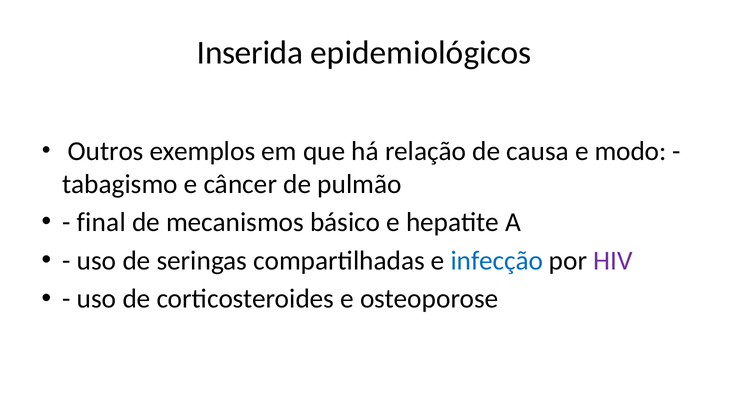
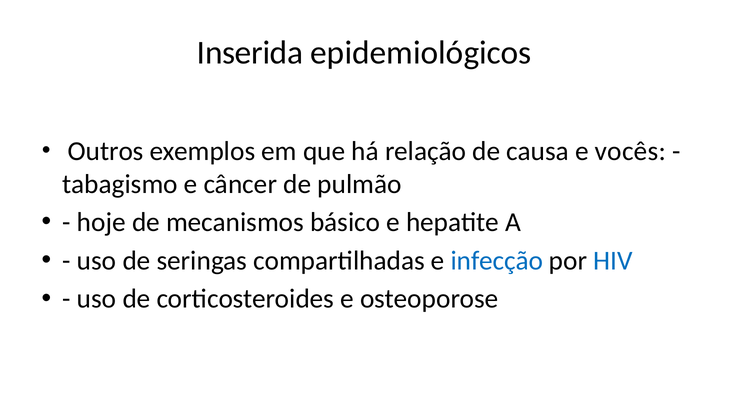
modo: modo -> vocês
final: final -> hoje
HIV colour: purple -> blue
